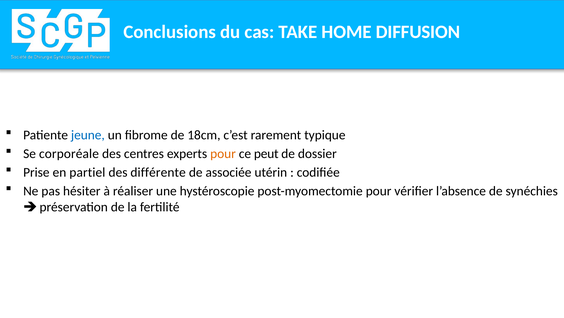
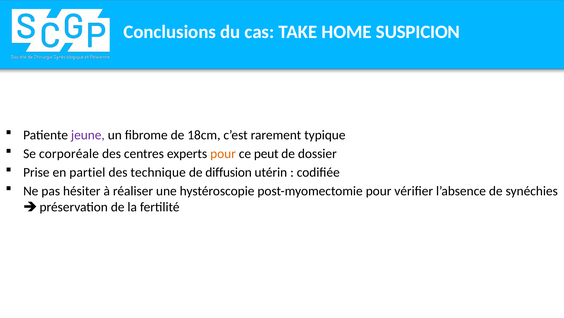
DIFFUSION: DIFFUSION -> SUSPICION
jeune colour: blue -> purple
différente: différente -> technique
associée: associée -> diffusion
